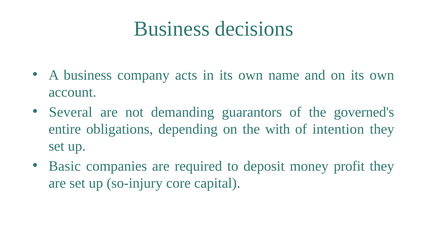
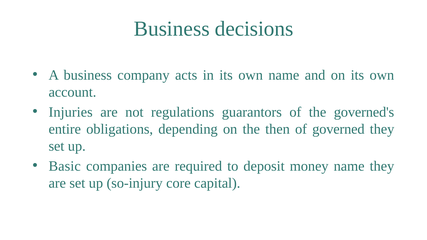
Several: Several -> Injuries
demanding: demanding -> regulations
with: with -> then
intention: intention -> governed
money profit: profit -> name
